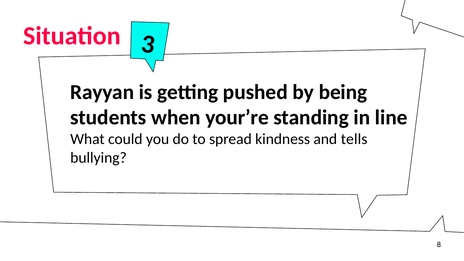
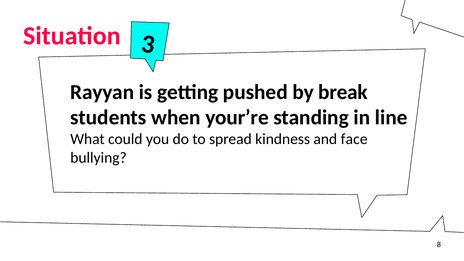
being: being -> break
tells: tells -> face
